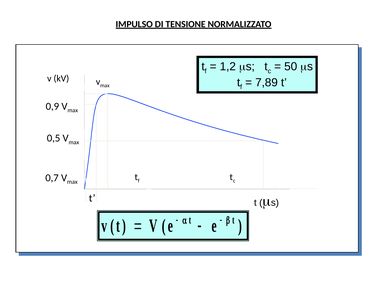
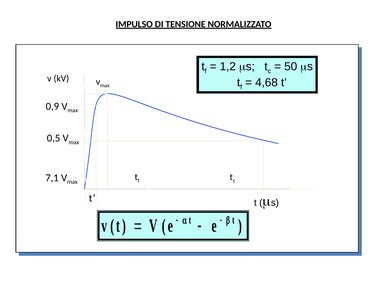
7,89: 7,89 -> 4,68
0,7: 0,7 -> 7,1
